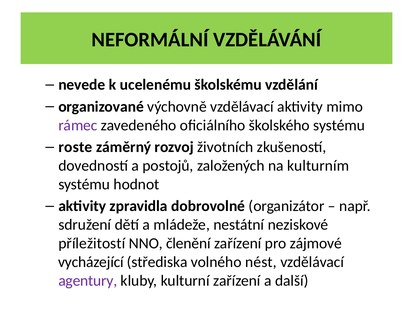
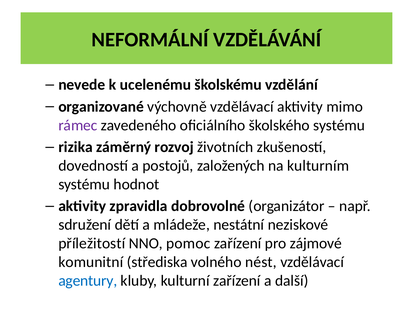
roste: roste -> rizika
členění: členění -> pomoc
vycházející: vycházející -> komunitní
agentury colour: purple -> blue
